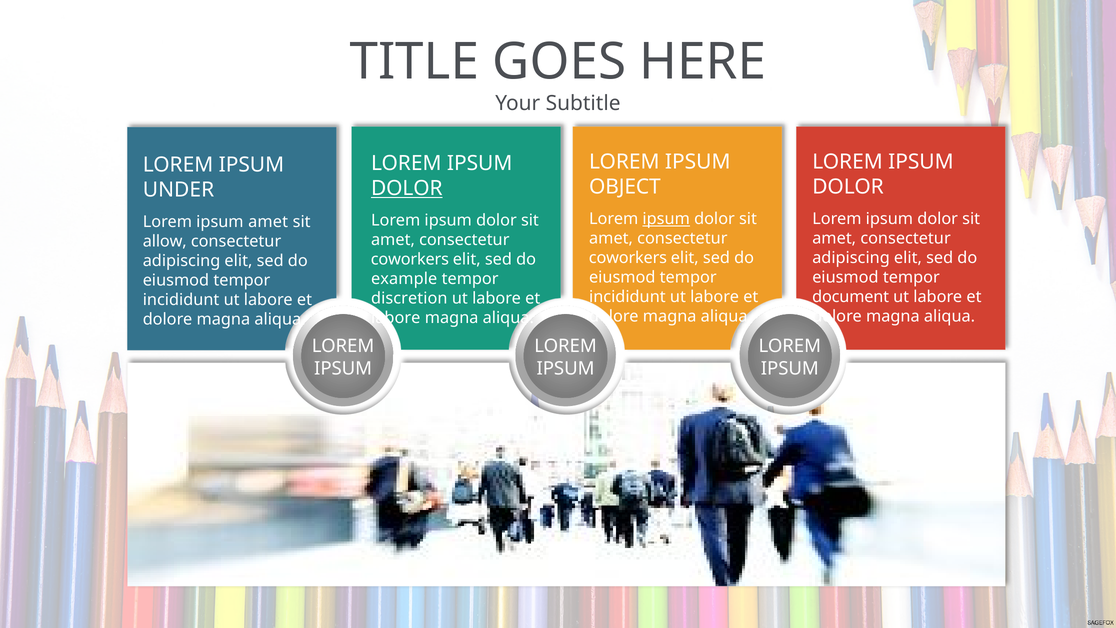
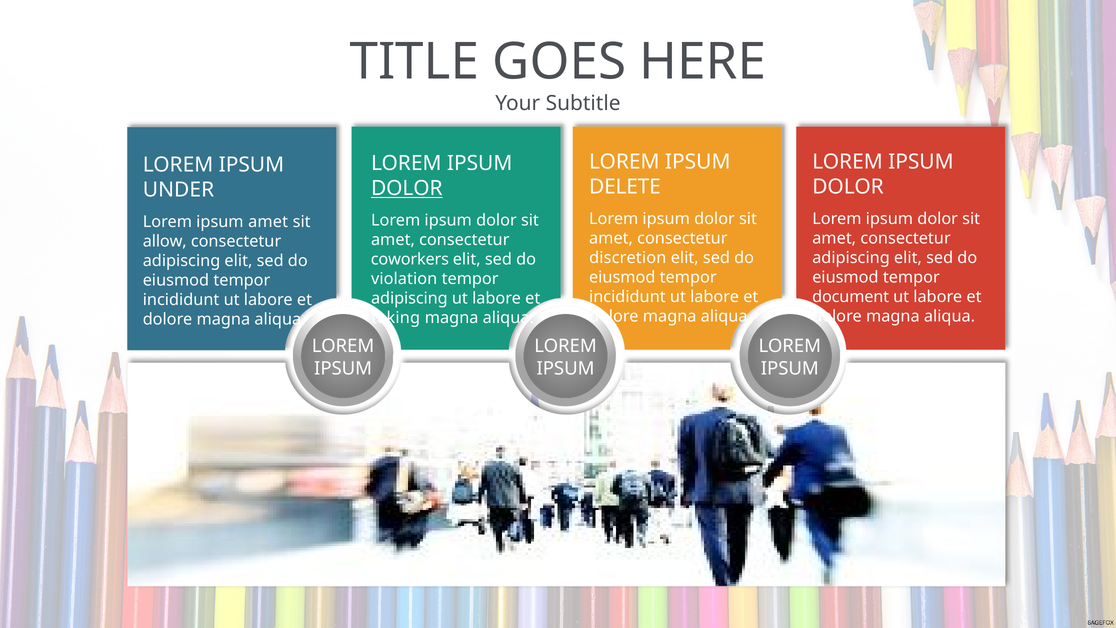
OBJECT: OBJECT -> DELETE
ipsum at (666, 219) underline: present -> none
coworkers at (628, 258): coworkers -> discretion
example: example -> violation
discretion at (409, 298): discretion -> adipiscing
labore at (396, 318): labore -> taking
